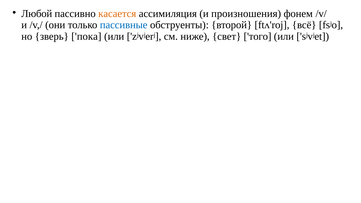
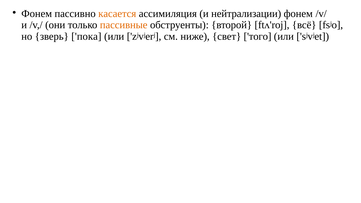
Любой at (37, 14): Любой -> Фонем
произношения: произношения -> нейтрализации
пассивные colour: blue -> orange
